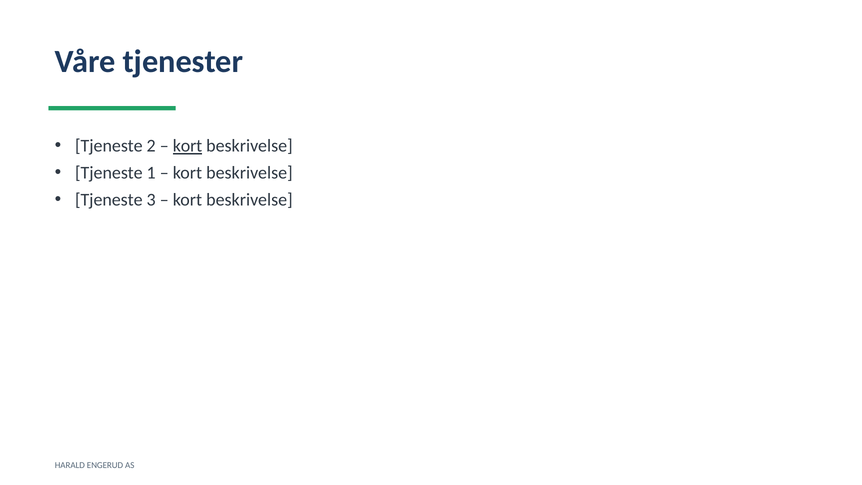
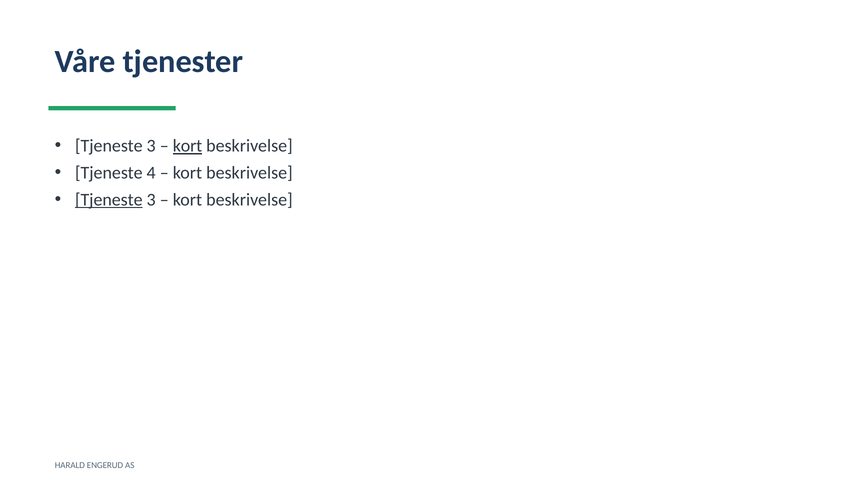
2 at (151, 146): 2 -> 3
1: 1 -> 4
Tjeneste at (109, 200) underline: none -> present
